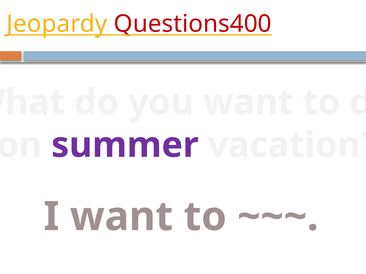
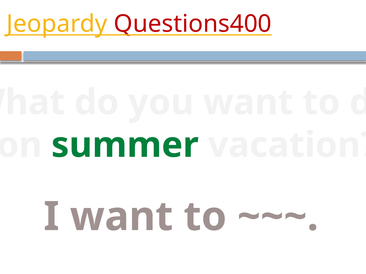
summer colour: purple -> green
